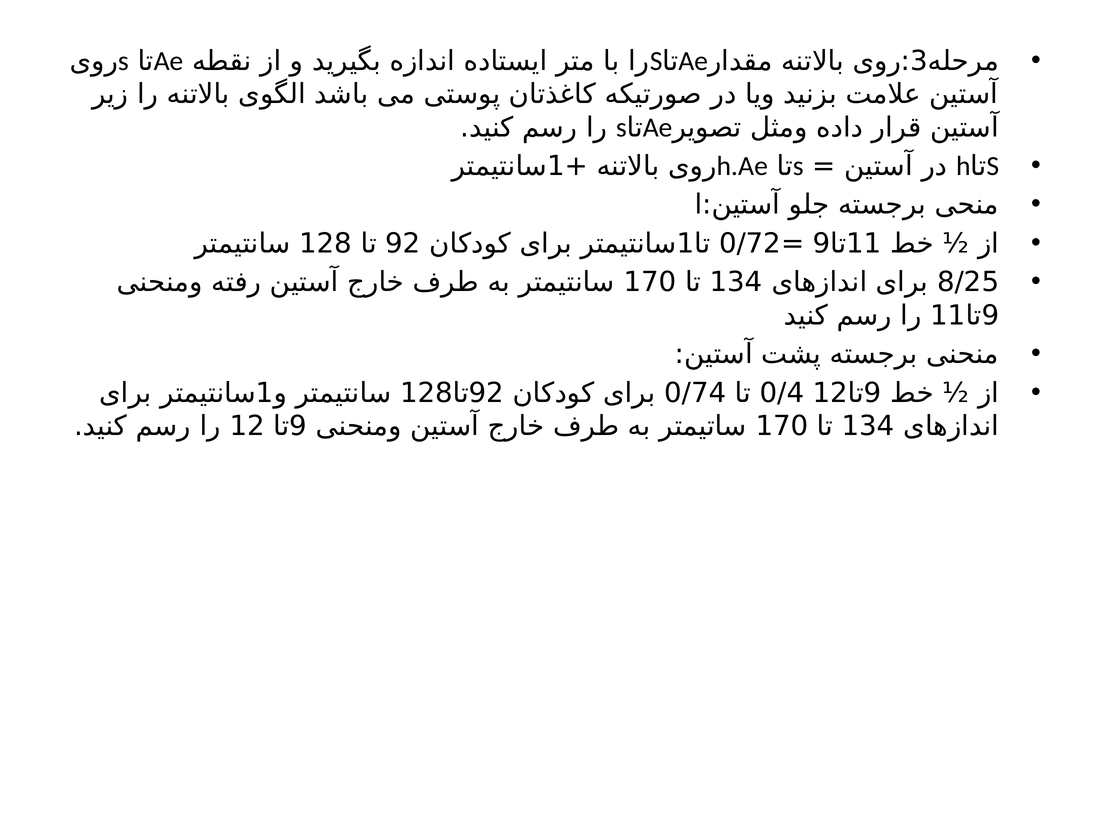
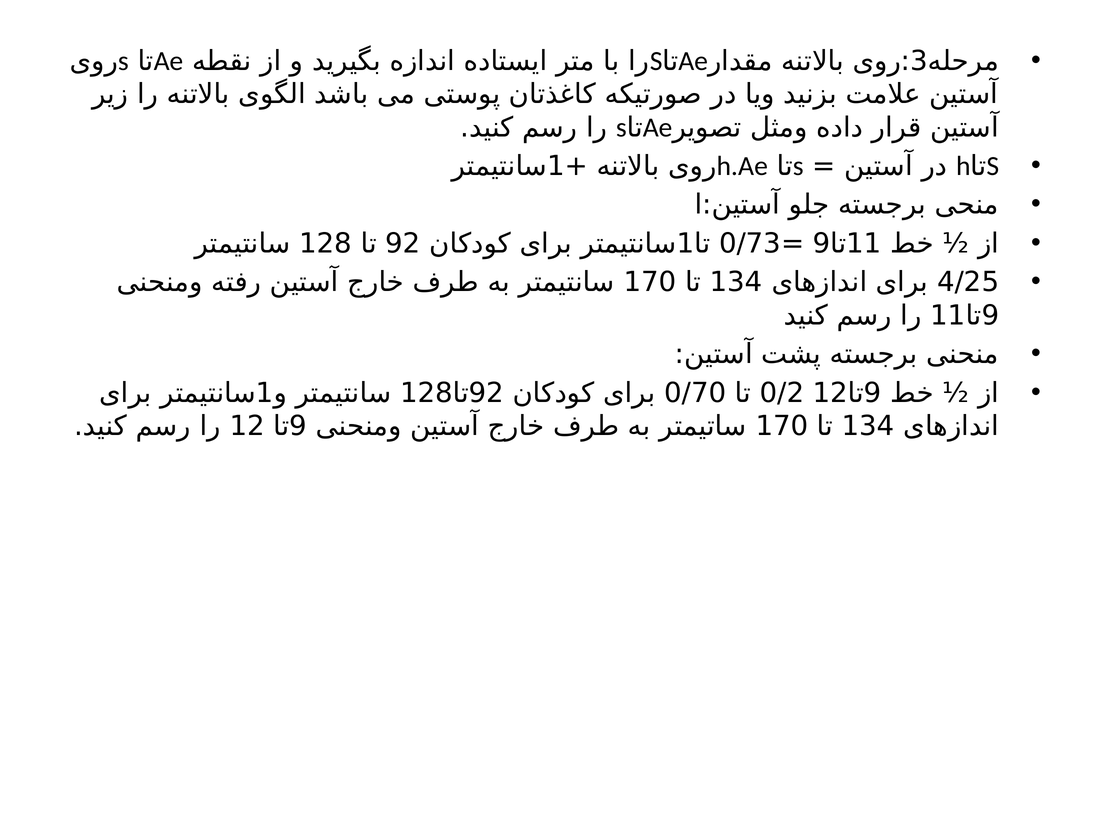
0/72: 0/72 -> 0/73
8/25: 8/25 -> 4/25
0/74: 0/74 -> 0/70
0/4: 0/4 -> 0/2
